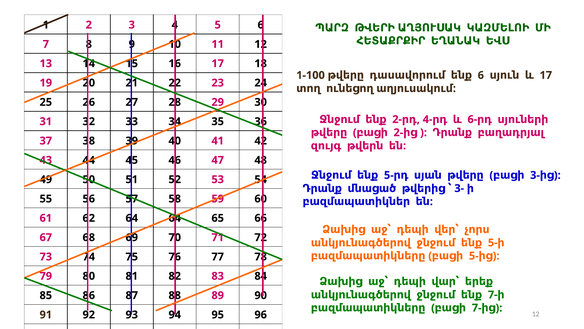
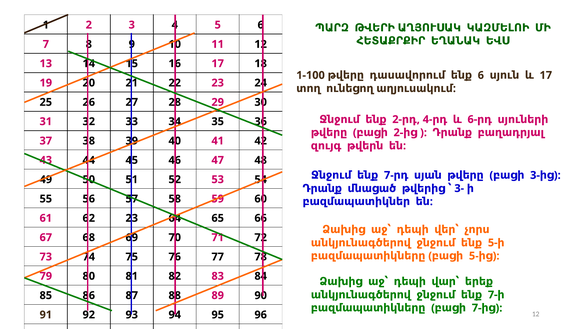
5- at (389, 175): 5- -> 7-
62 64: 64 -> 23
